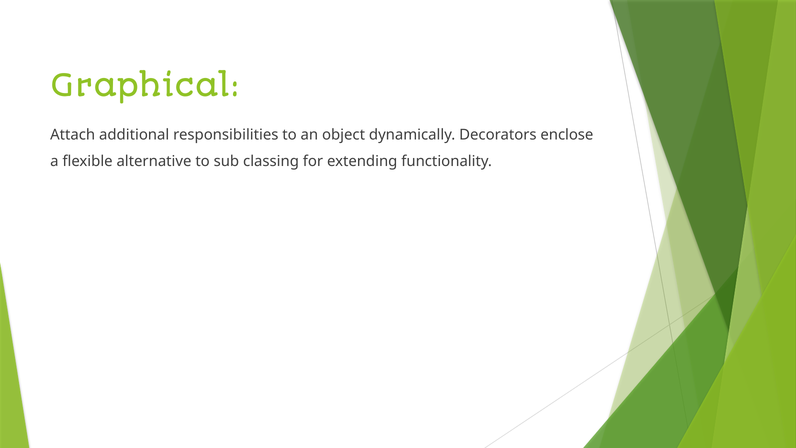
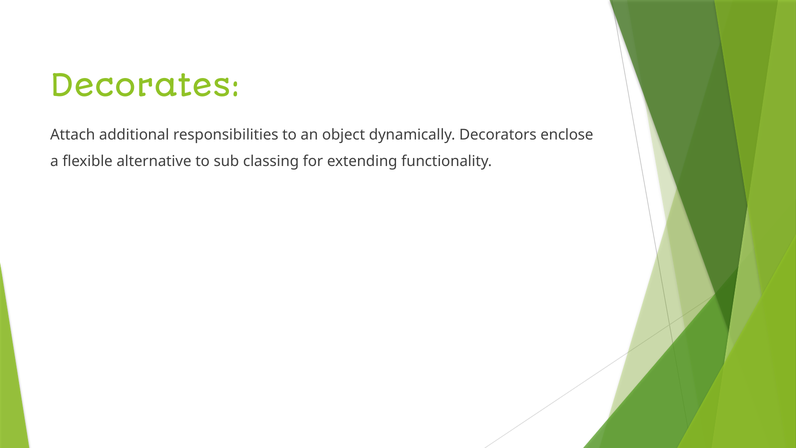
Graphical: Graphical -> Decorates
